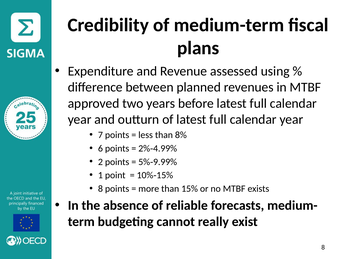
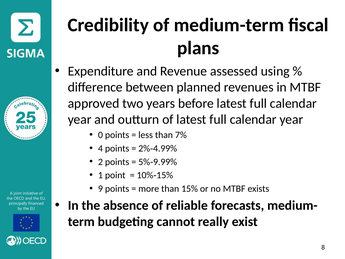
7: 7 -> 0
8%: 8% -> 7%
6: 6 -> 4
8 at (100, 189): 8 -> 9
